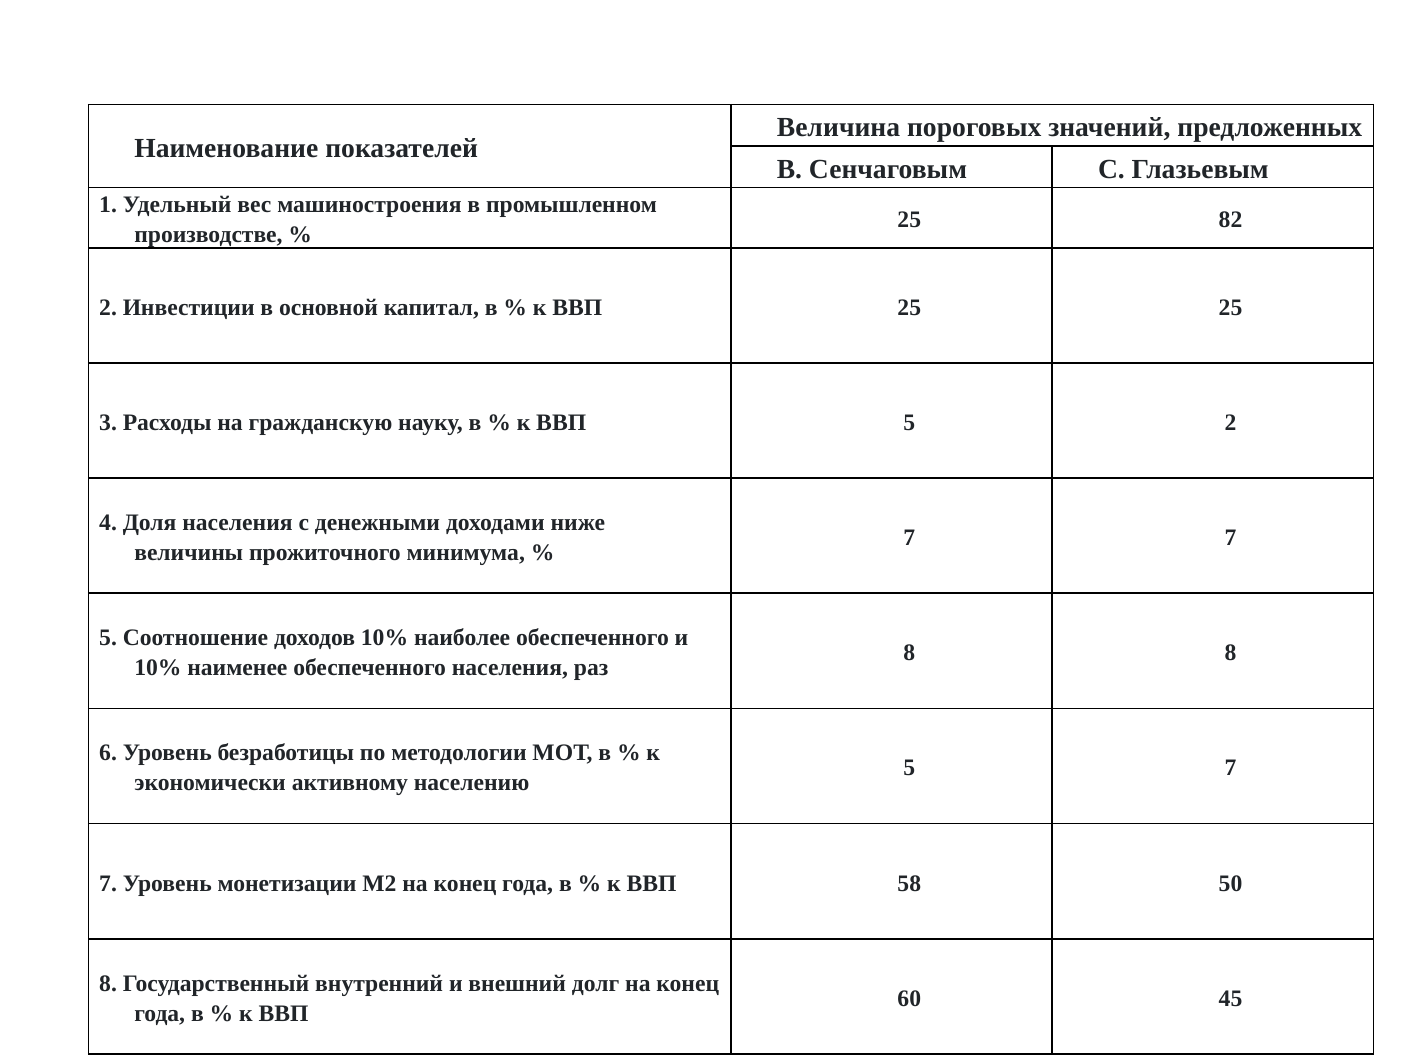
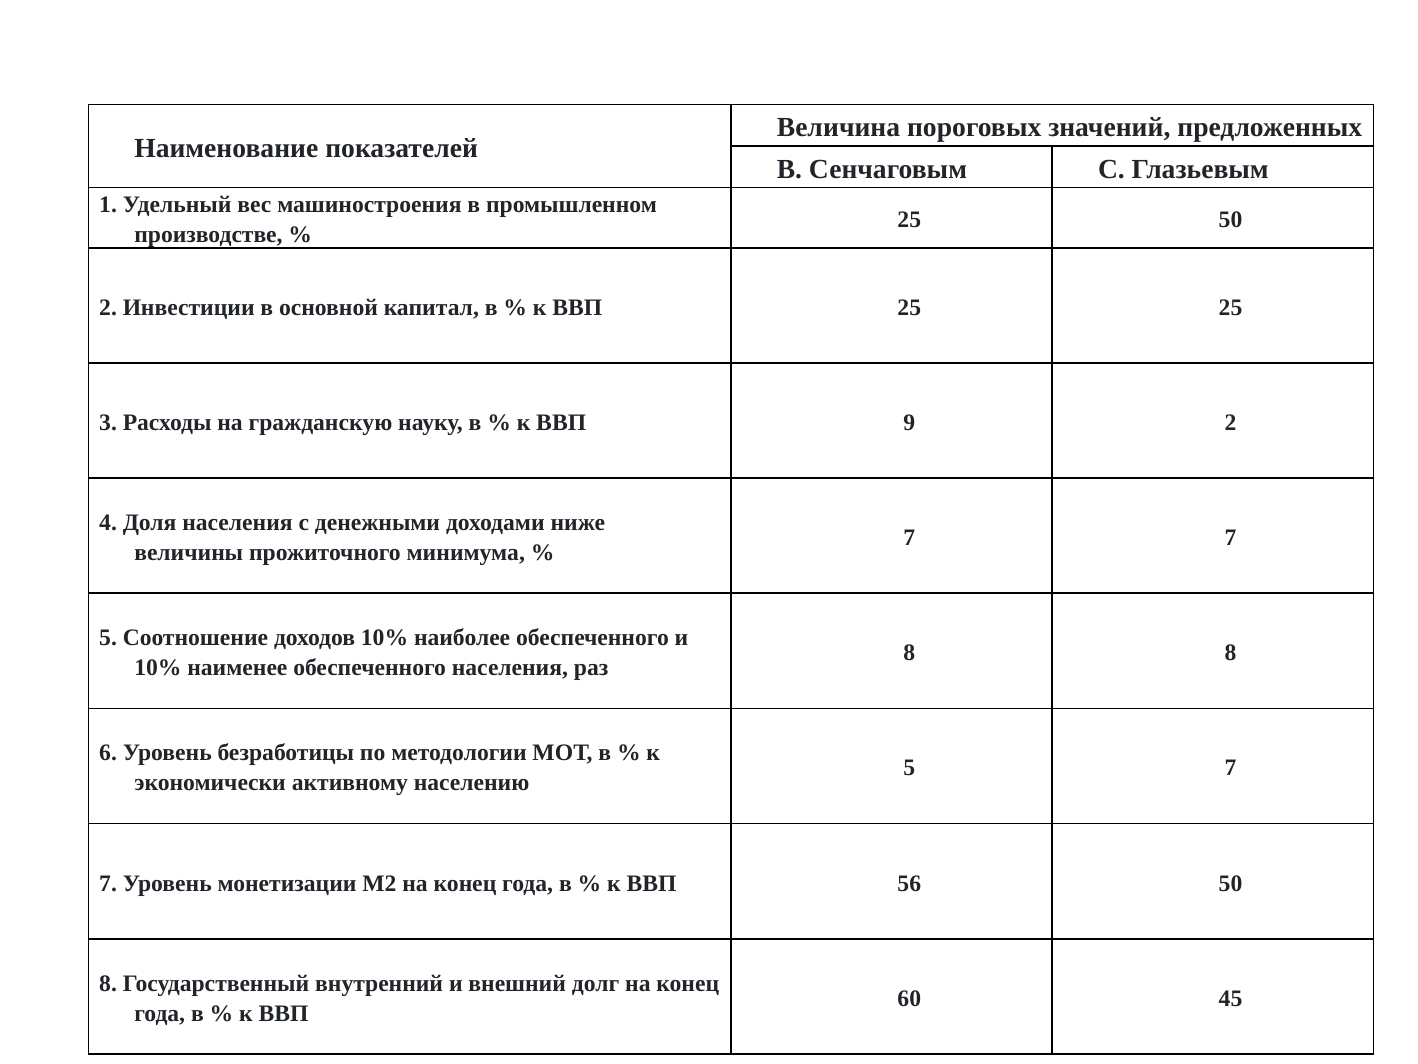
25 82: 82 -> 50
ВВП 5: 5 -> 9
58: 58 -> 56
